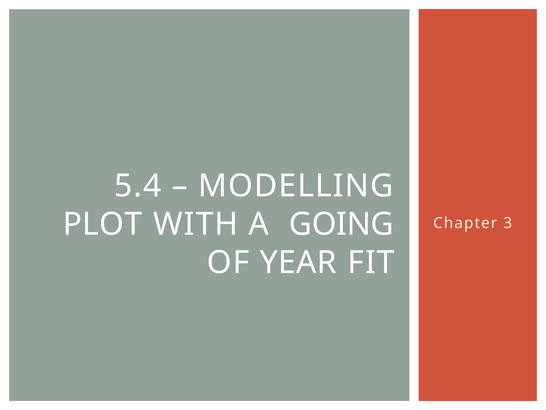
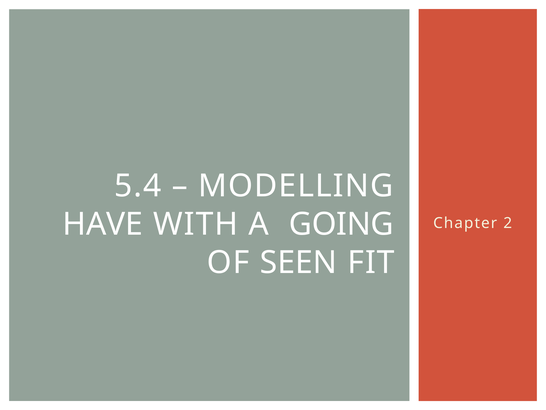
PLOT: PLOT -> HAVE
3: 3 -> 2
YEAR: YEAR -> SEEN
